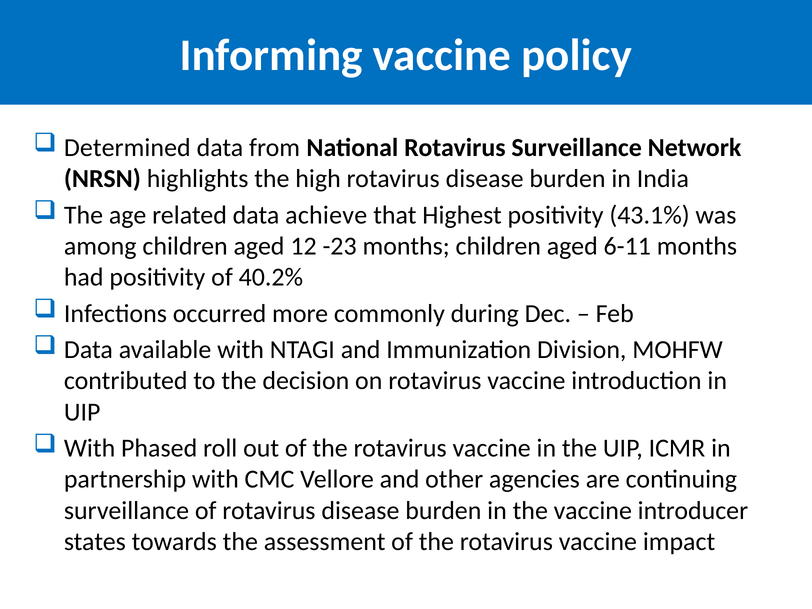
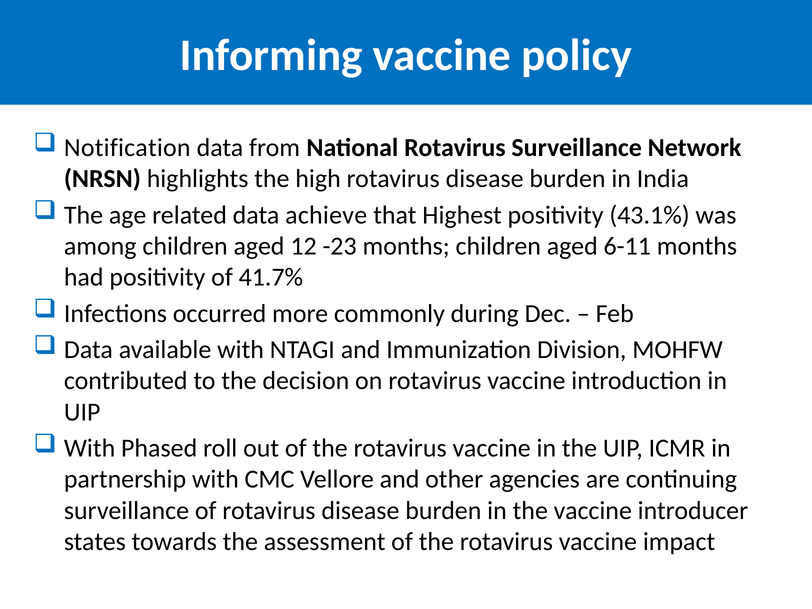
Determined: Determined -> Notification
40.2%: 40.2% -> 41.7%
